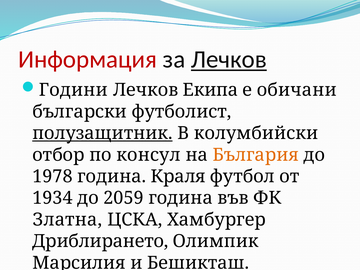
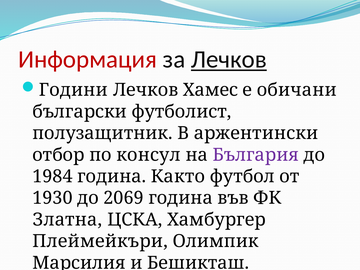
Екипа: Екипа -> Хамес
полузащитник underline: present -> none
колумбийски: колумбийски -> аржентински
България colour: orange -> purple
1978: 1978 -> 1984
Краля: Краля -> Както
1934: 1934 -> 1930
2059: 2059 -> 2069
Дриблирането: Дриблирането -> Плеймейкъри
